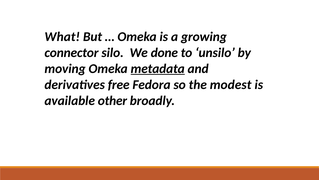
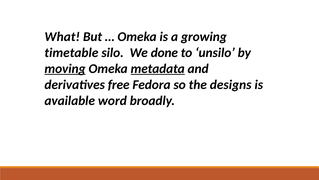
connector: connector -> timetable
moving underline: none -> present
modest: modest -> designs
other: other -> word
